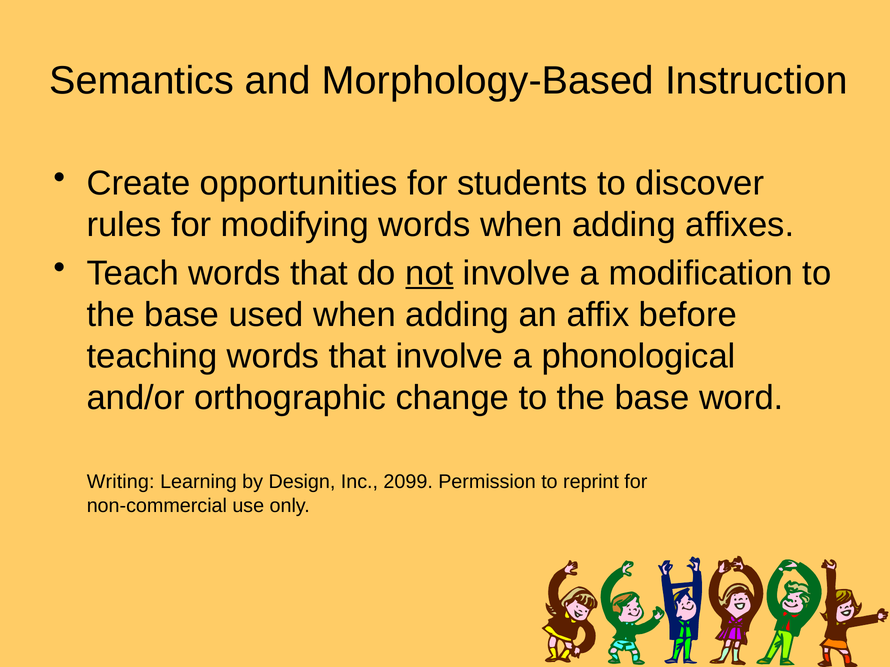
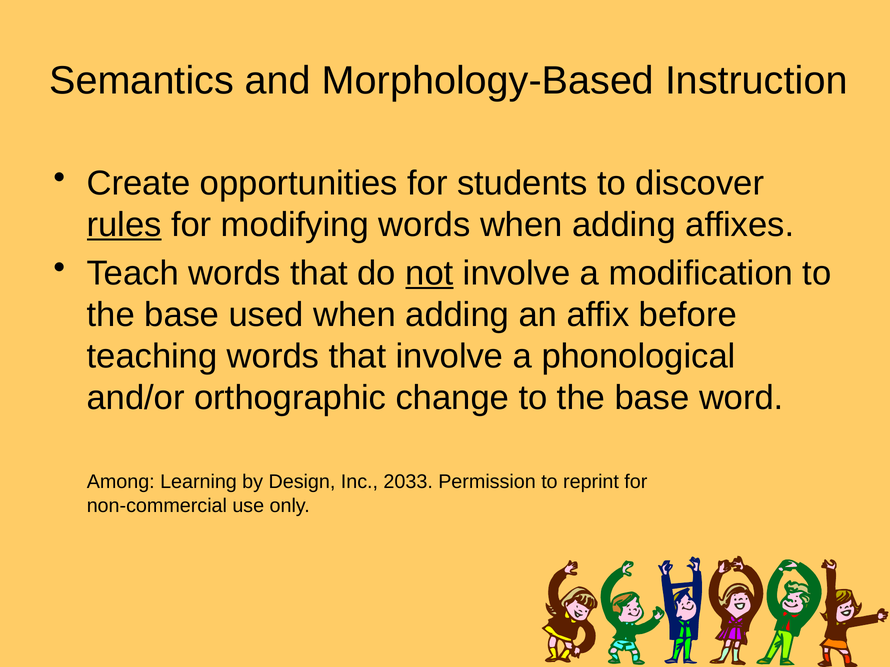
rules underline: none -> present
Writing: Writing -> Among
2099: 2099 -> 2033
